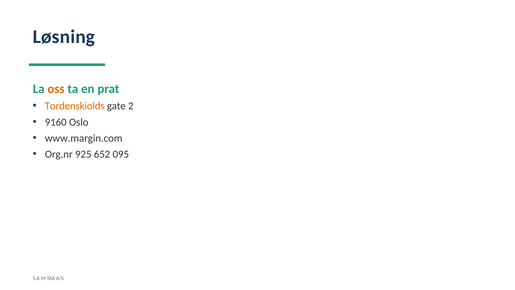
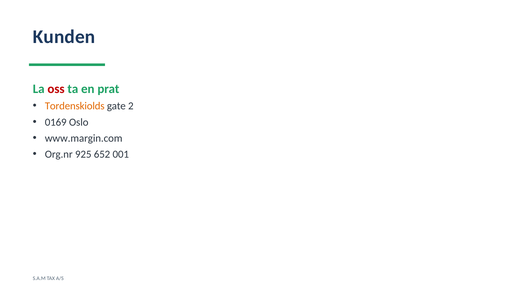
Løsning: Løsning -> Kunden
oss colour: orange -> red
9160: 9160 -> 0169
095: 095 -> 001
